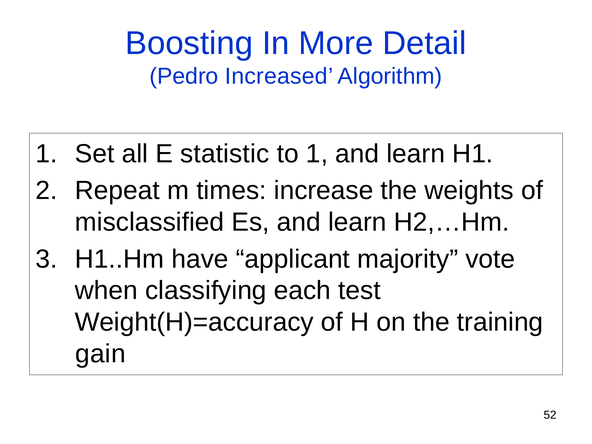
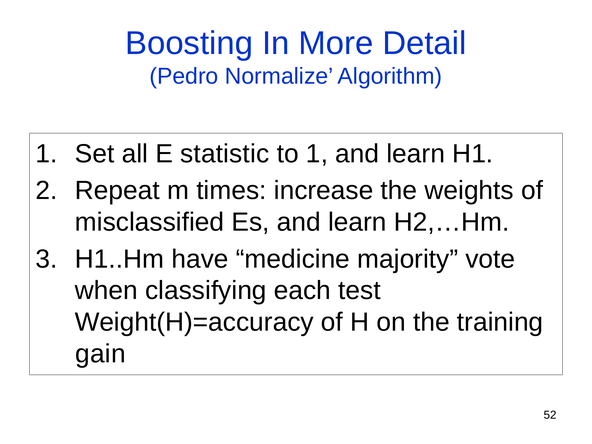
Increased: Increased -> Normalize
applicant: applicant -> medicine
